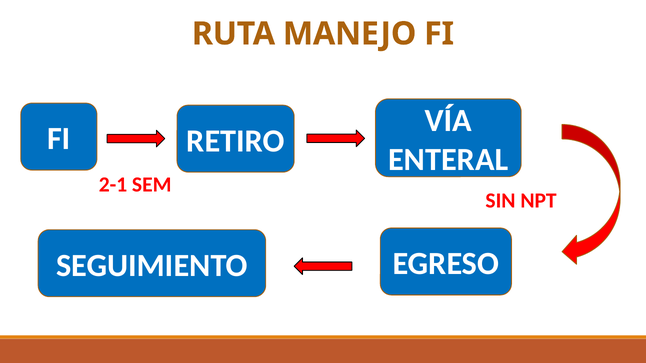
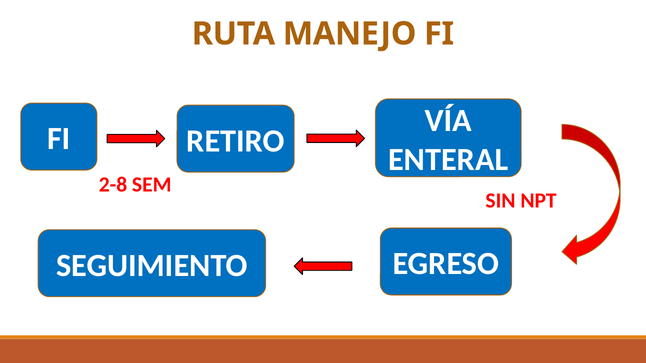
2-1: 2-1 -> 2-8
